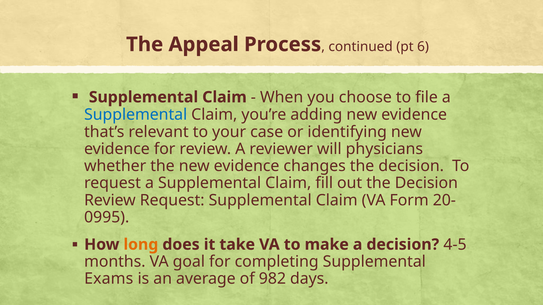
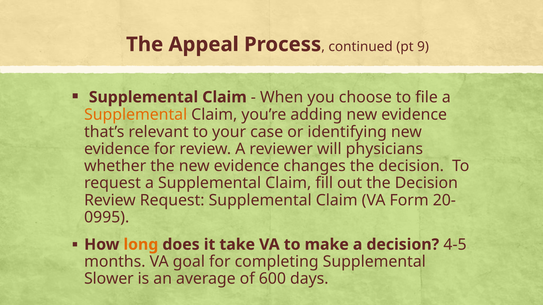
6: 6 -> 9
Supplemental at (136, 115) colour: blue -> orange
Exams: Exams -> Slower
982: 982 -> 600
